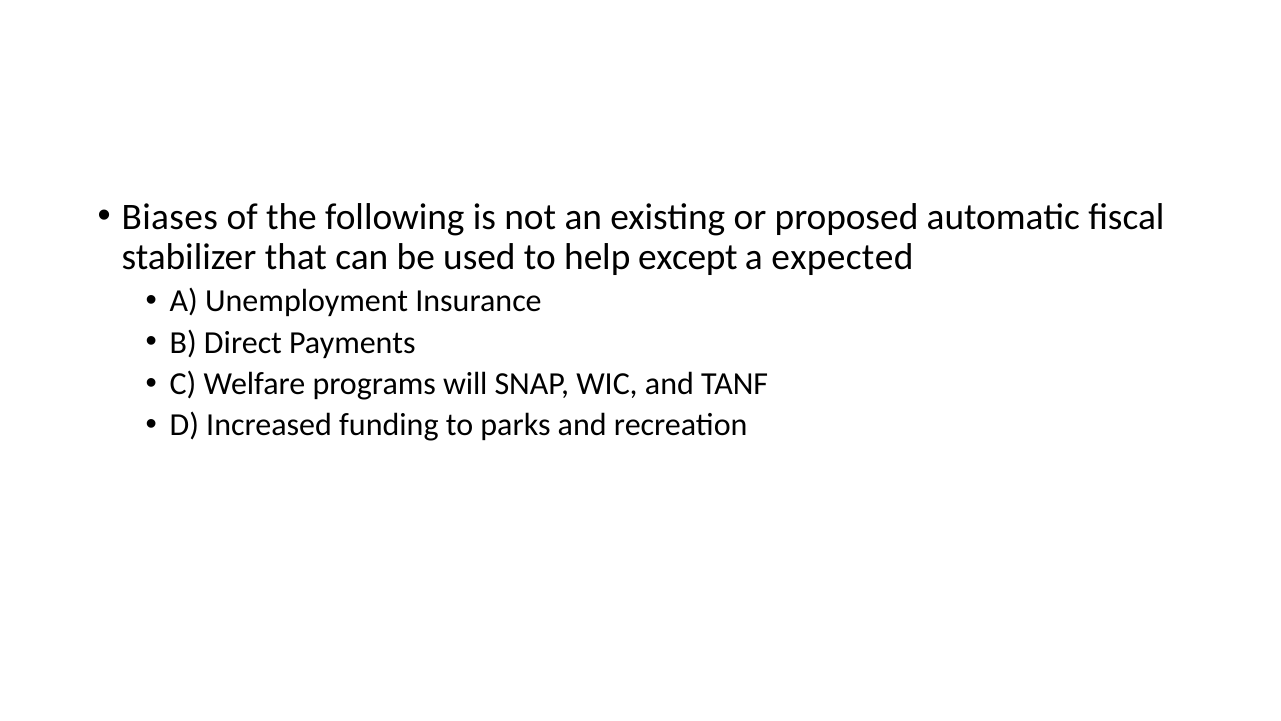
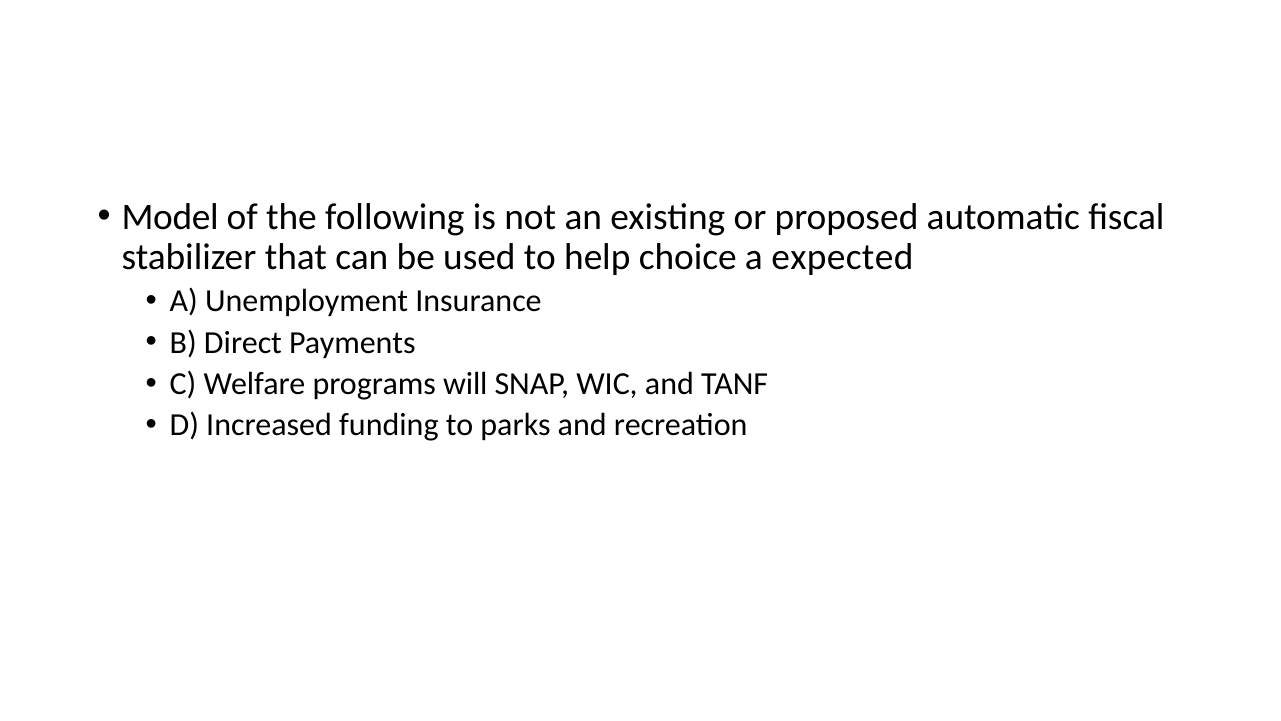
Biases: Biases -> Model
except: except -> choice
